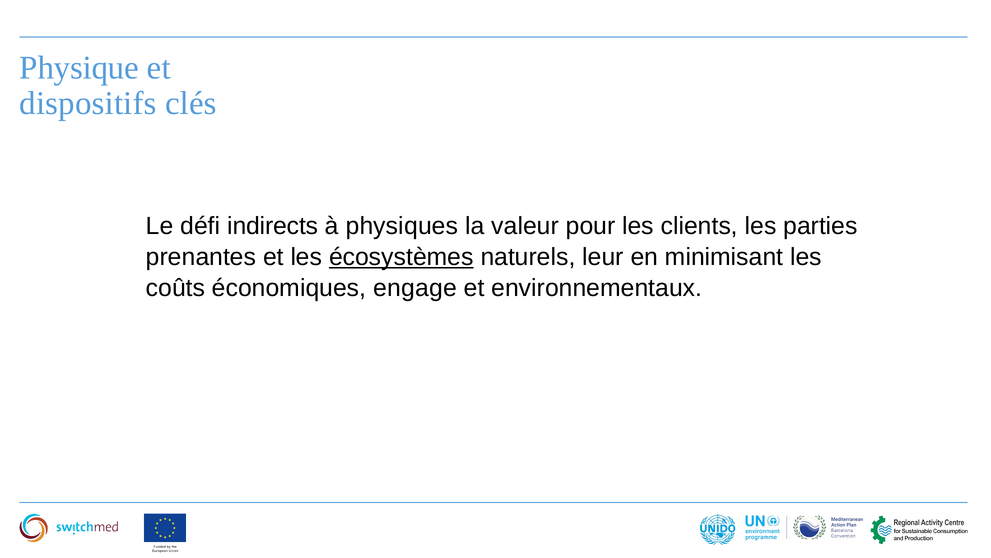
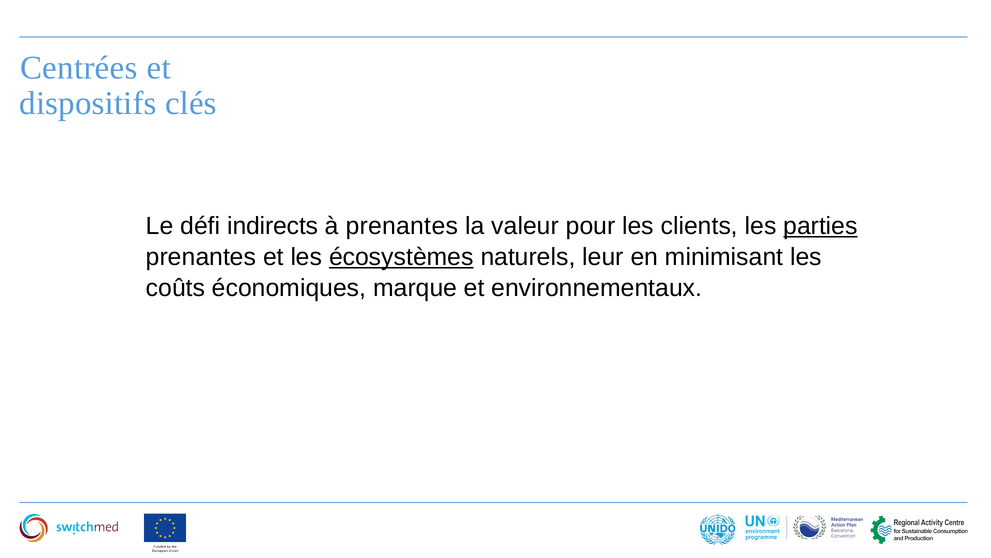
Physique: Physique -> Centrées
à physiques: physiques -> prenantes
parties underline: none -> present
engage: engage -> marque
